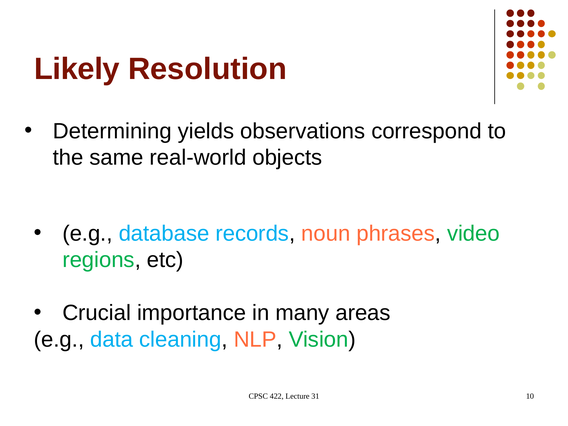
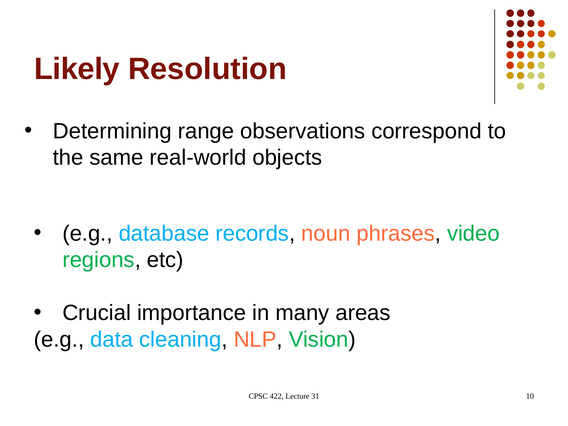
yields: yields -> range
